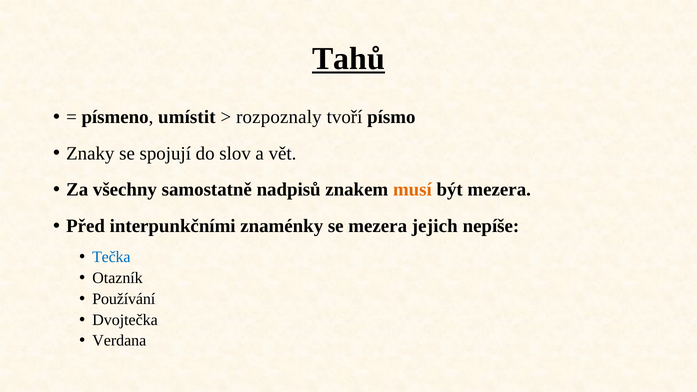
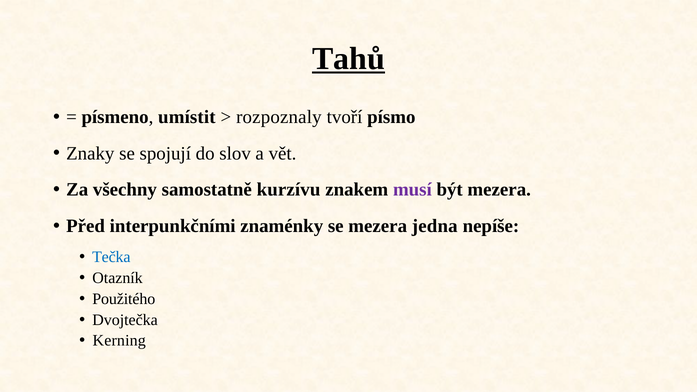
nadpisů: nadpisů -> kurzívu
musí colour: orange -> purple
jejich: jejich -> jedna
Používání: Používání -> Použitého
Verdana: Verdana -> Kerning
